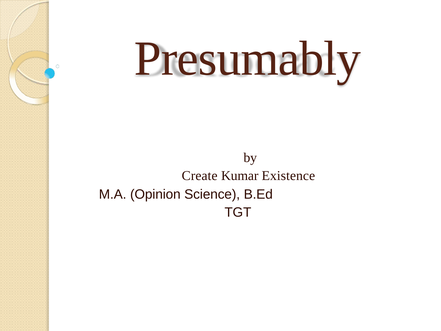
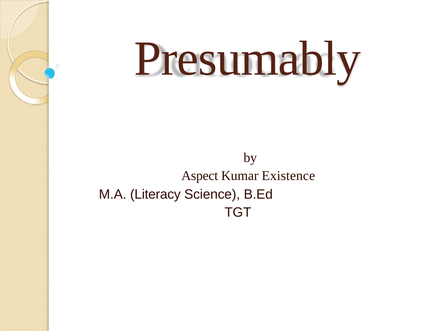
Create: Create -> Aspect
Opinion: Opinion -> Literacy
